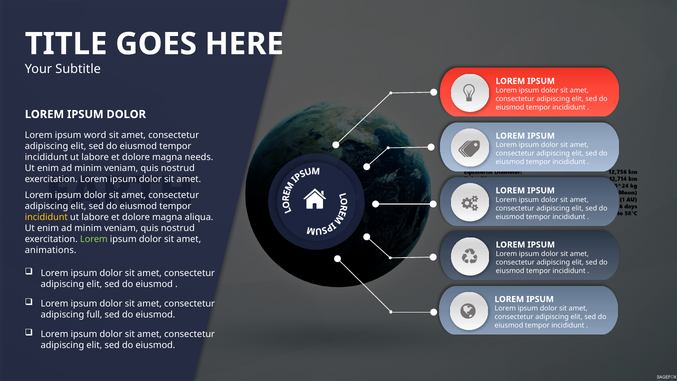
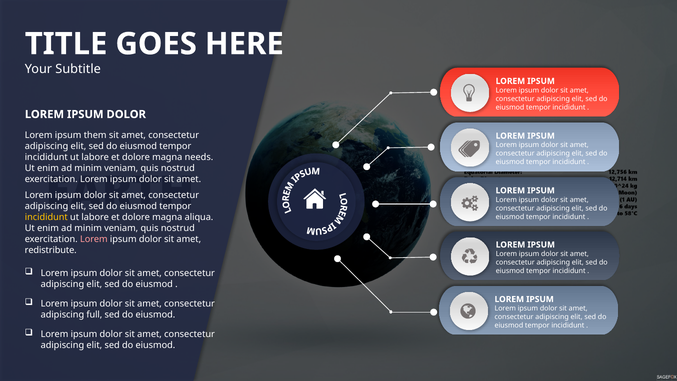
word: word -> them
Lorem at (94, 239) colour: light green -> pink
animations: animations -> redistribute
